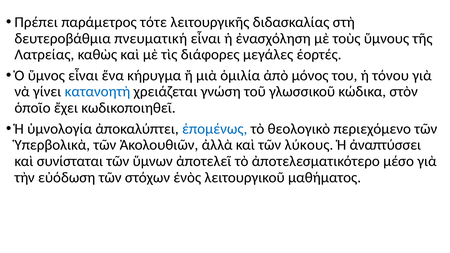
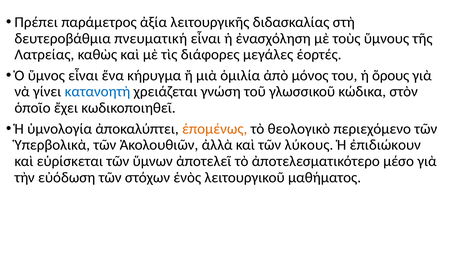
τότε: τότε -> ἀξία
τόνου: τόνου -> ὅρους
ἑπομένως colour: blue -> orange
ἀναπτύσσει: ἀναπτύσσει -> ἐπιδιώκουν
συνίσταται: συνίσταται -> εὑρίσκεται
